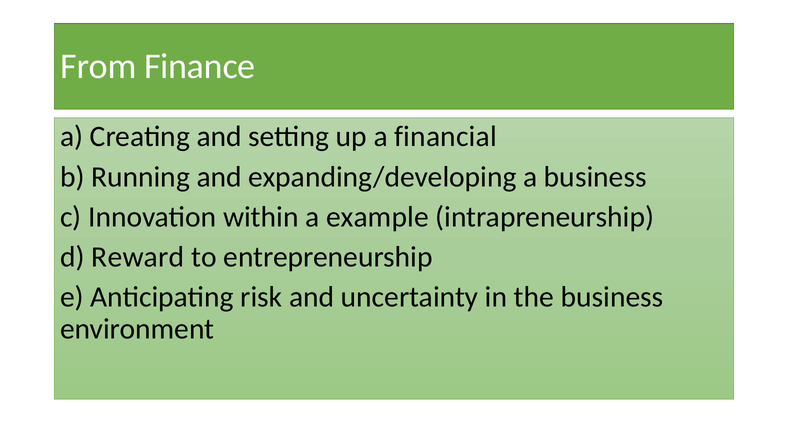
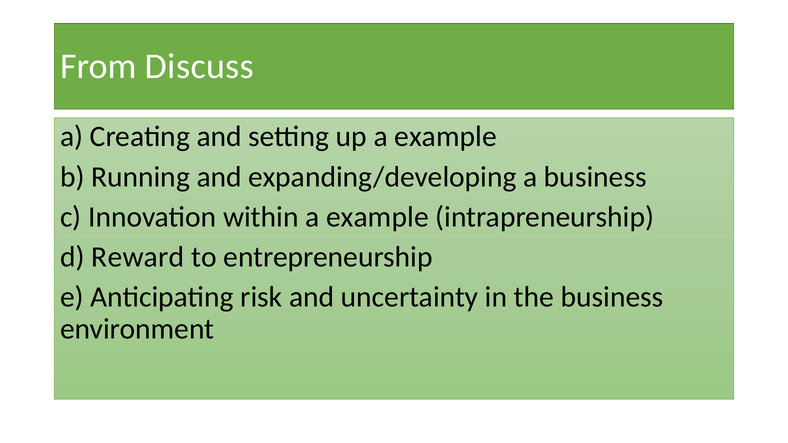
Finance: Finance -> Discuss
up a financial: financial -> example
